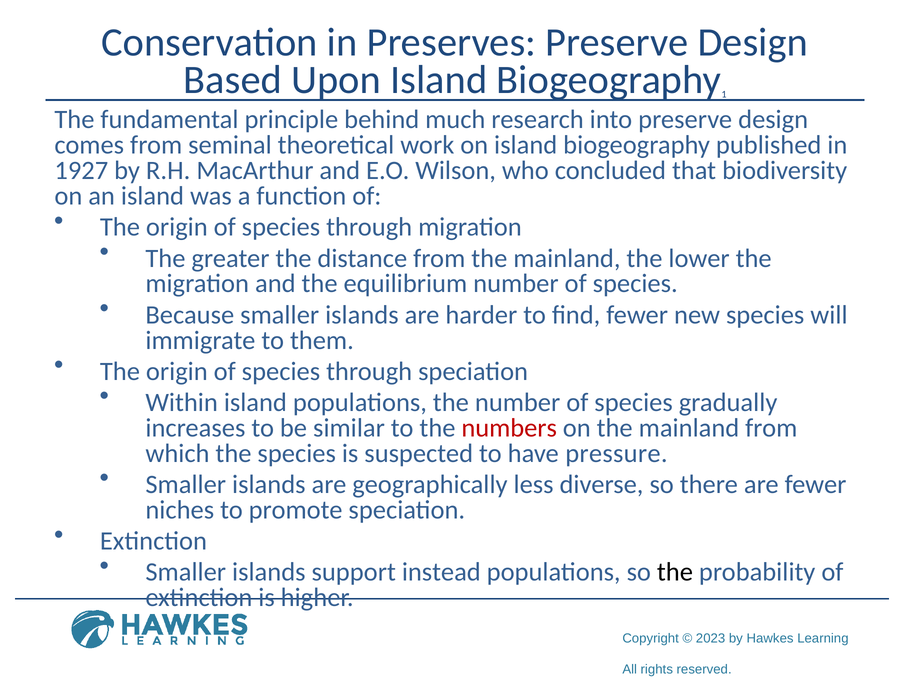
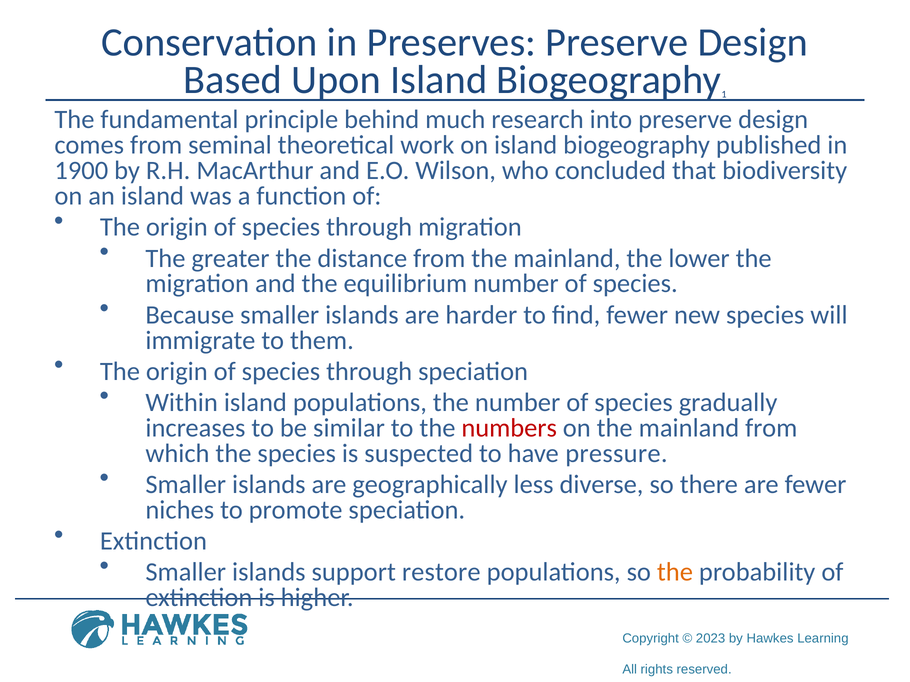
1927: 1927 -> 1900
instead: instead -> restore
the at (675, 573) colour: black -> orange
